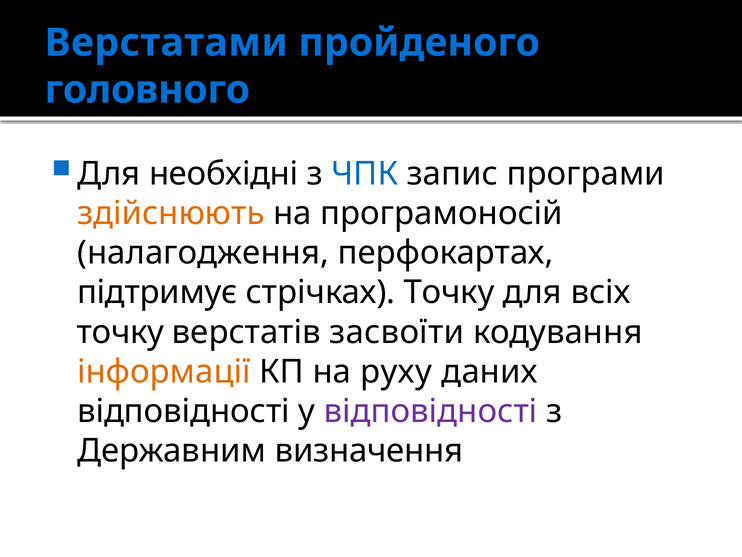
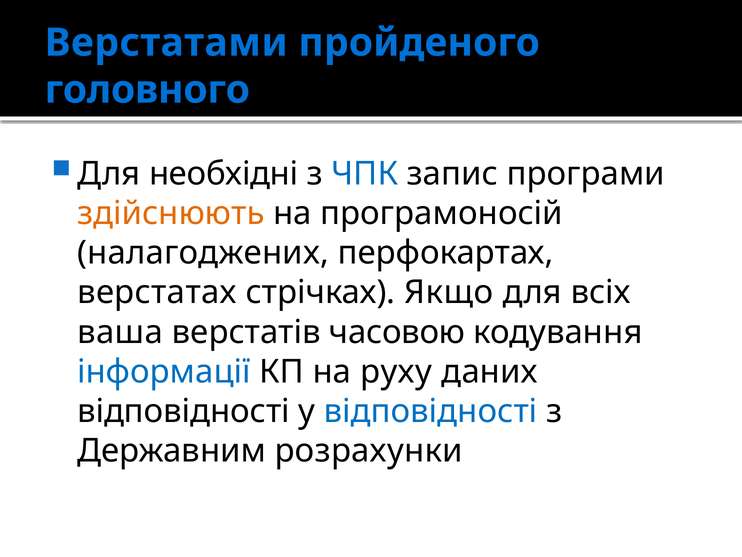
налагодження: налагодження -> налагоджених
підтримує: підтримує -> верстатах
стрічках Точку: Точку -> Якщо
точку at (120, 332): точку -> ваша
засвоїти: засвоїти -> часовою
інформації colour: orange -> blue
відповідності at (431, 411) colour: purple -> blue
визначення: визначення -> розрахунки
